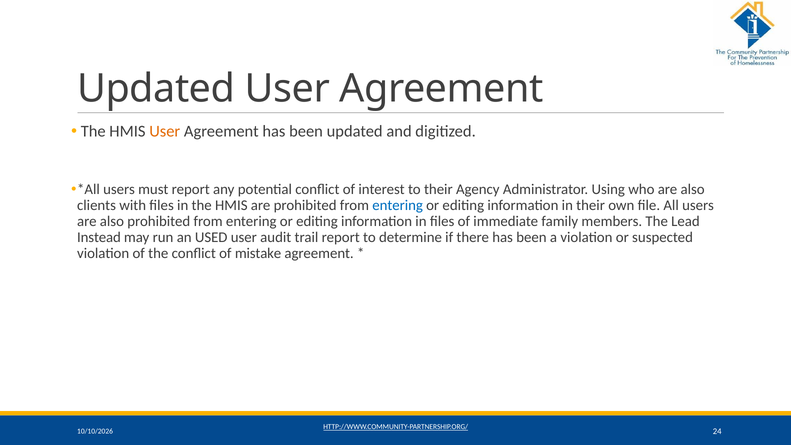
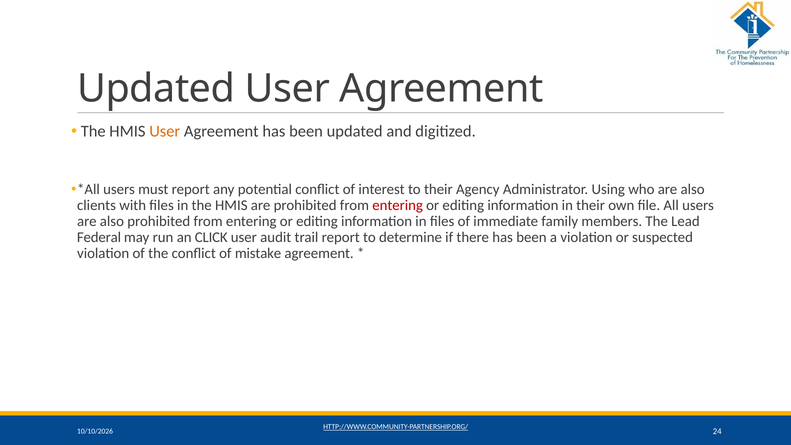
entering at (398, 205) colour: blue -> red
Instead: Instead -> Federal
USED: USED -> CLICK
